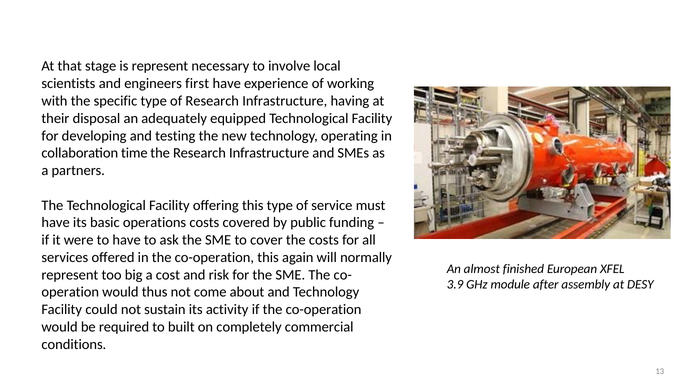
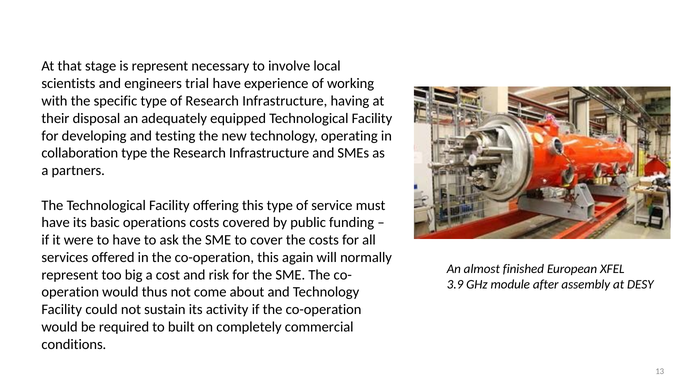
first: first -> trial
collaboration time: time -> type
